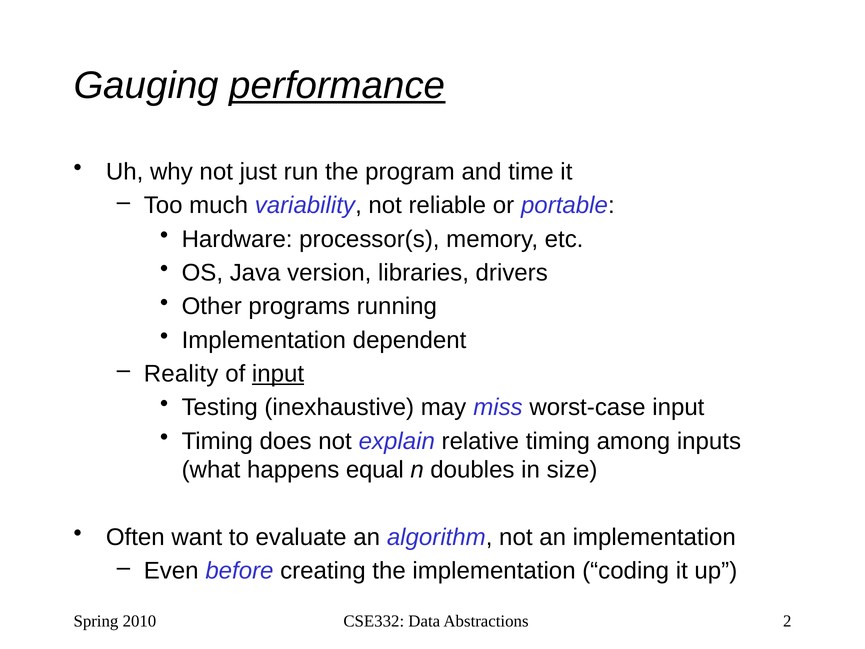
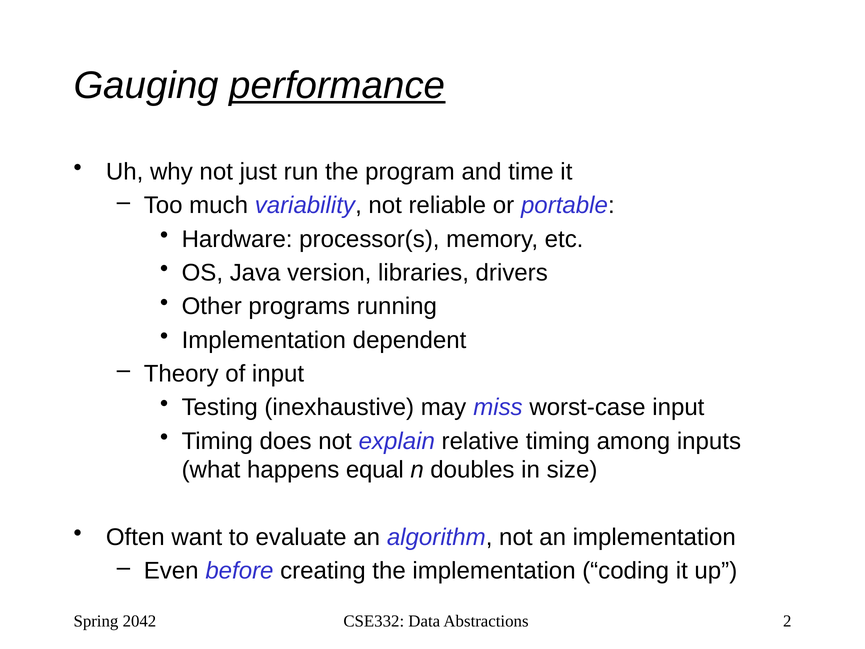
Reality: Reality -> Theory
input at (278, 374) underline: present -> none
2010: 2010 -> 2042
